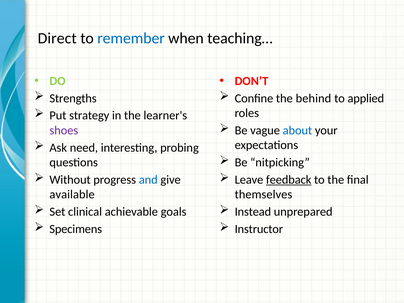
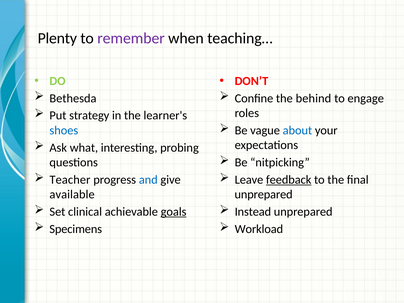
Direct: Direct -> Plenty
remember colour: blue -> purple
Strengths: Strengths -> Bethesda
applied: applied -> engage
shoes colour: purple -> blue
need: need -> what
Without: Without -> Teacher
themselves at (263, 195): themselves -> unprepared
goals underline: none -> present
Instructor: Instructor -> Workload
